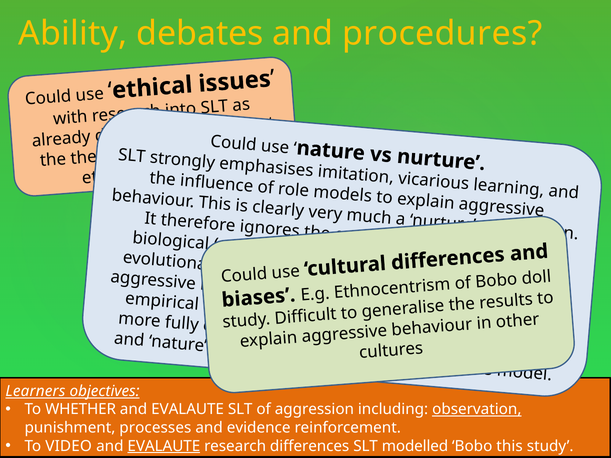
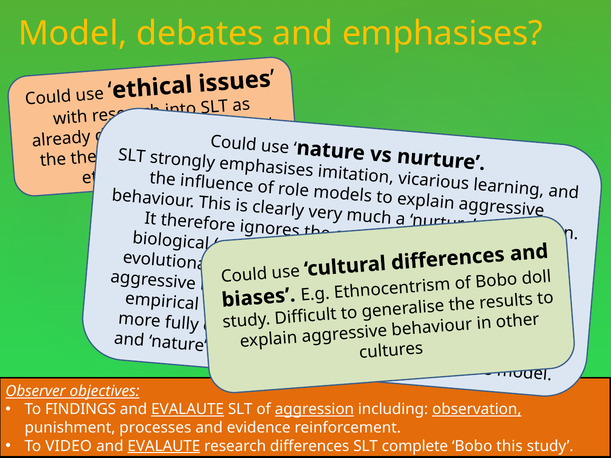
Ability at (73, 33): Ability -> Model
and procedures: procedures -> emphasises
Learners: Learners -> Observer
WHETHER: WHETHER -> FINDINGS
EVALAUTE at (188, 410) underline: none -> present
aggression underline: none -> present
modelled: modelled -> complete
